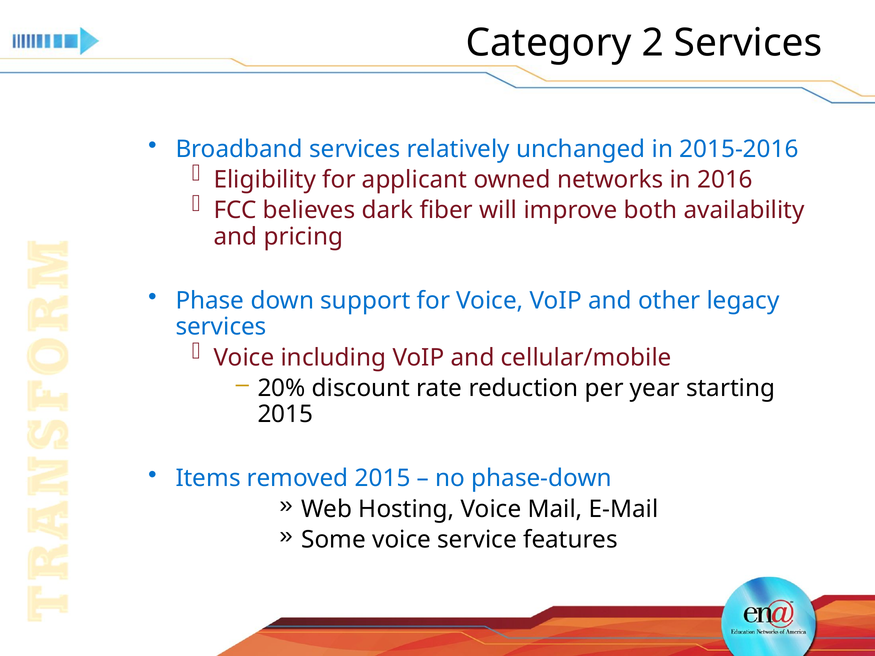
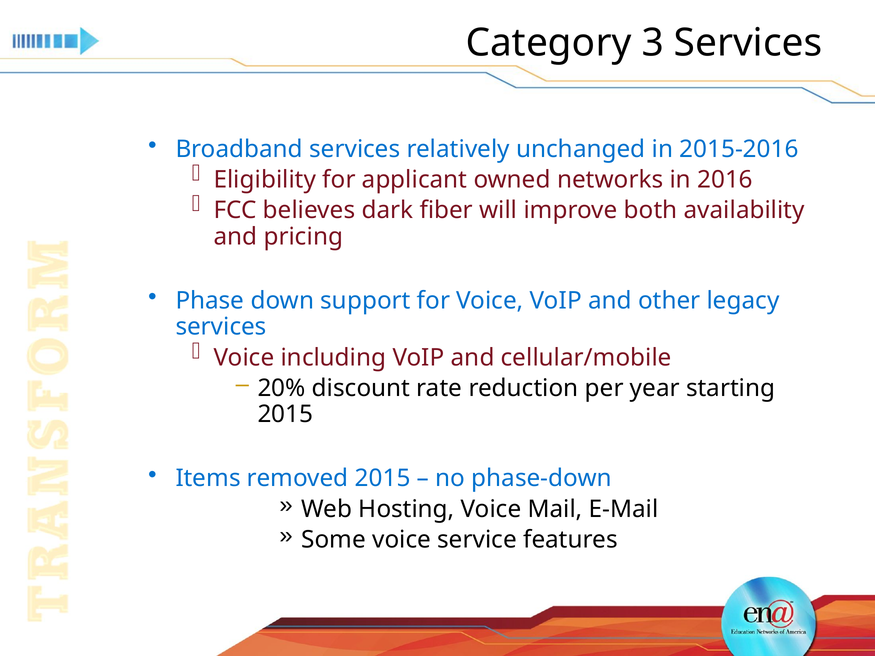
2: 2 -> 3
